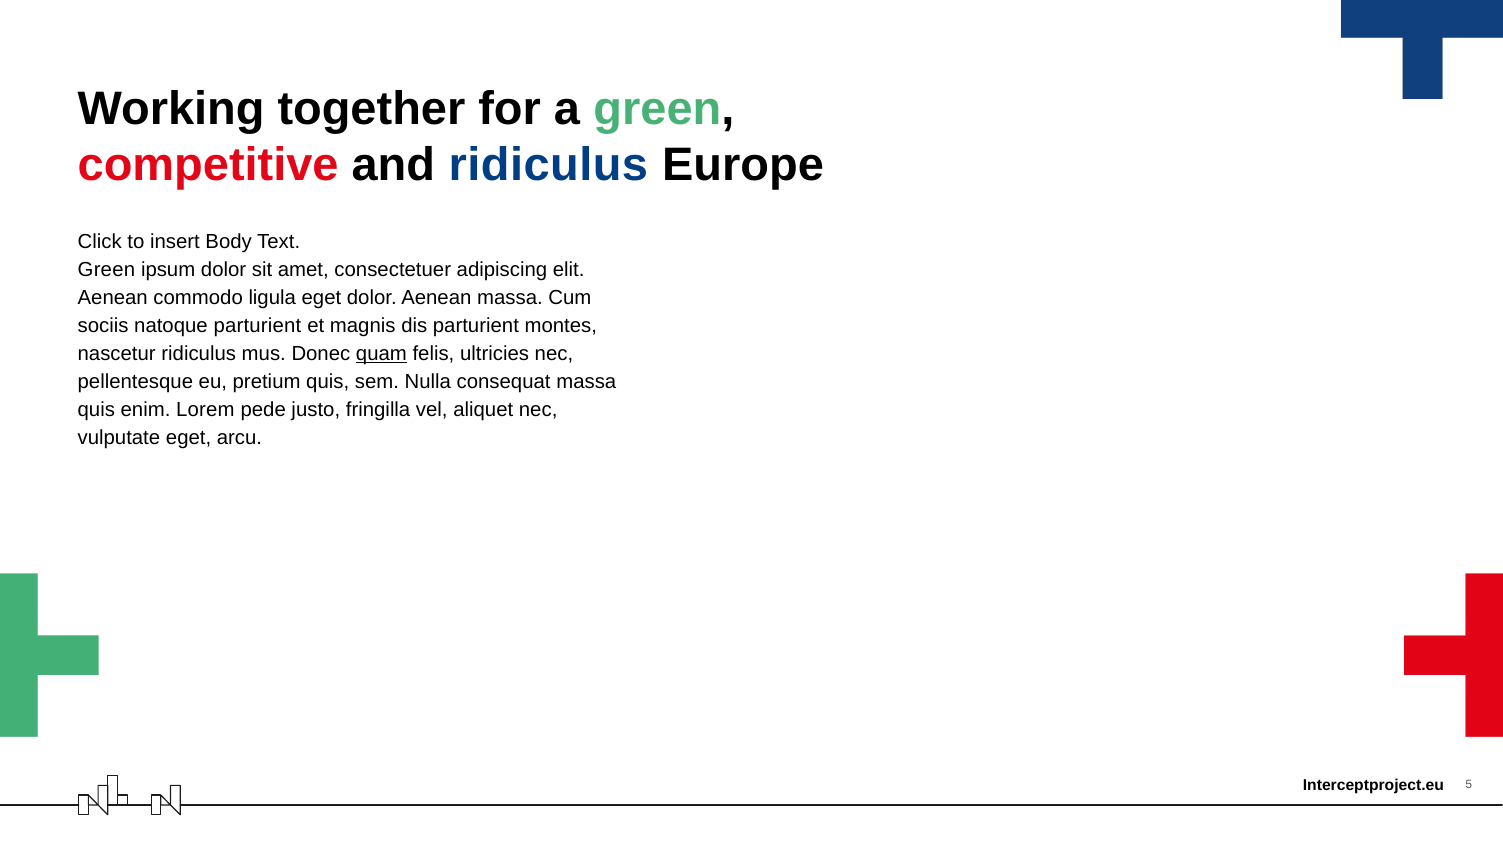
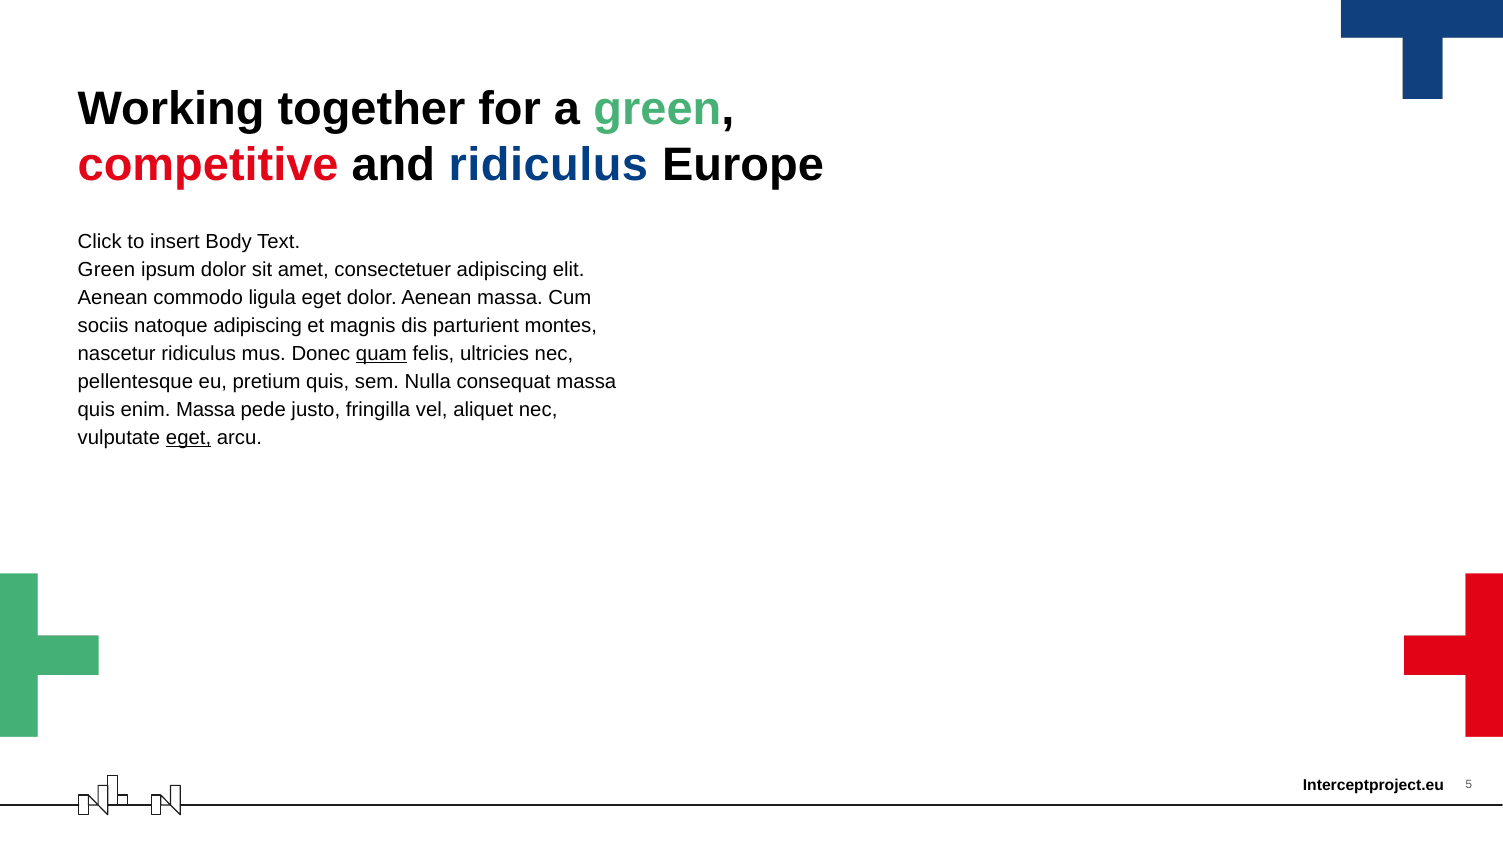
natoque parturient: parturient -> adipiscing
enim Lorem: Lorem -> Massa
eget at (189, 438) underline: none -> present
